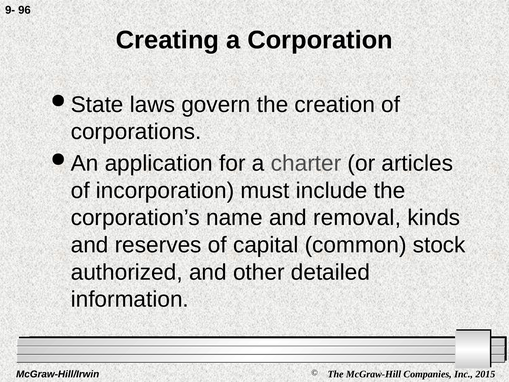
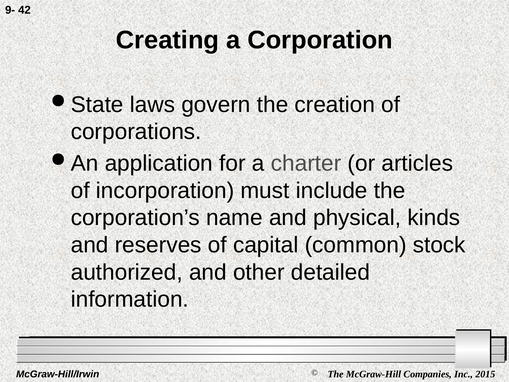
96: 96 -> 42
removal: removal -> physical
